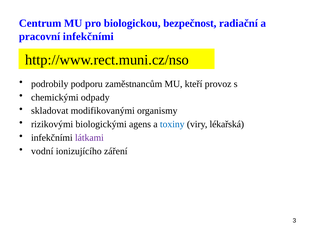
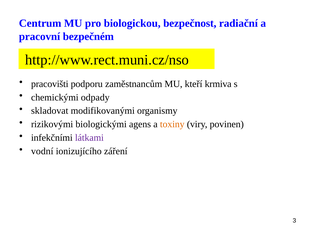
pracovní infekčními: infekčními -> bezpečném
podrobily: podrobily -> pracovišti
provoz: provoz -> krmiva
toxiny colour: blue -> orange
lékařská: lékařská -> povinen
